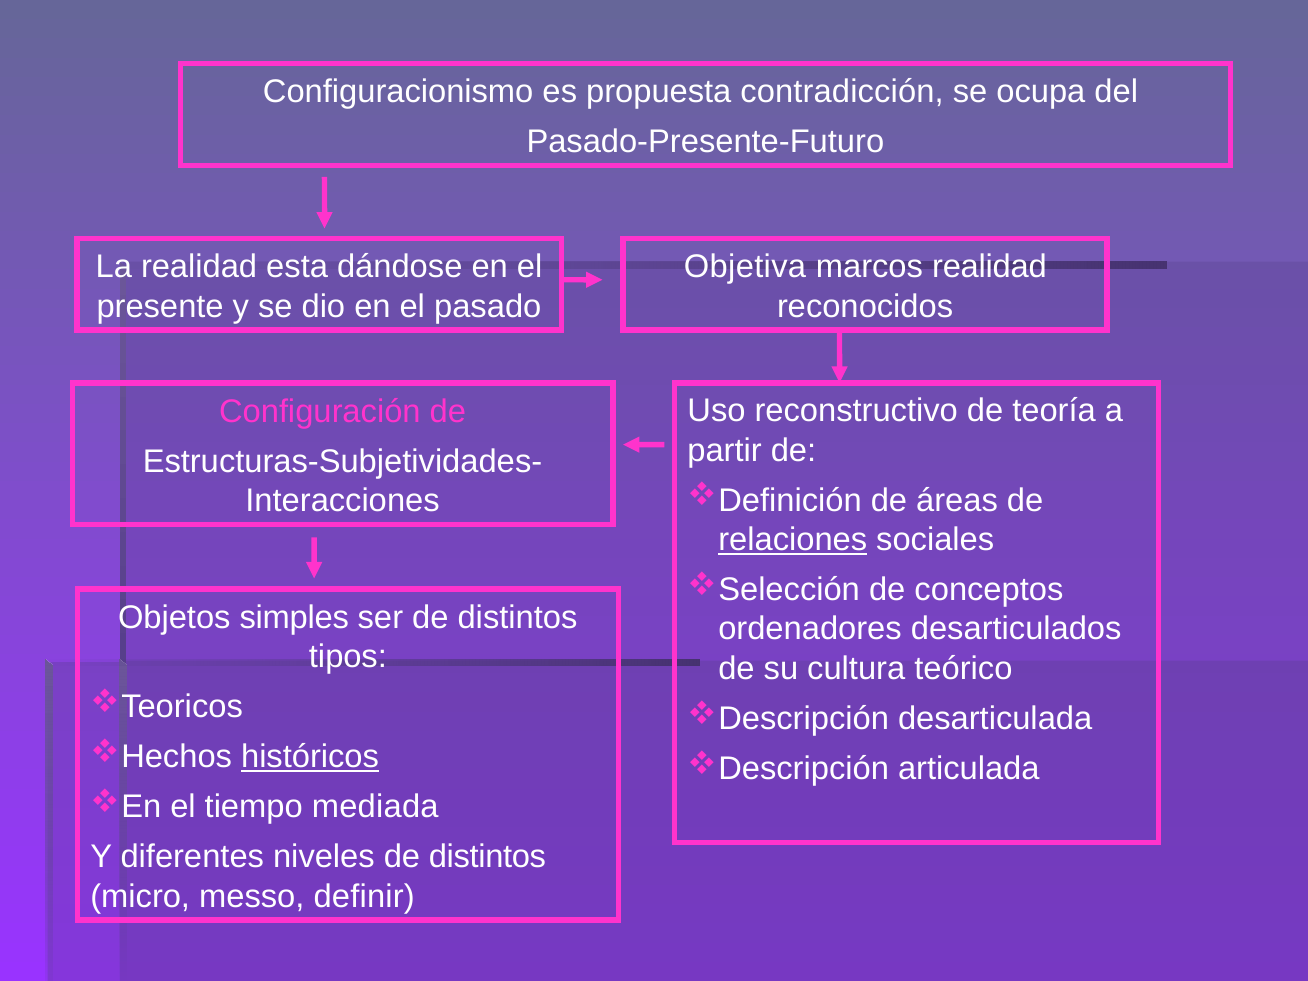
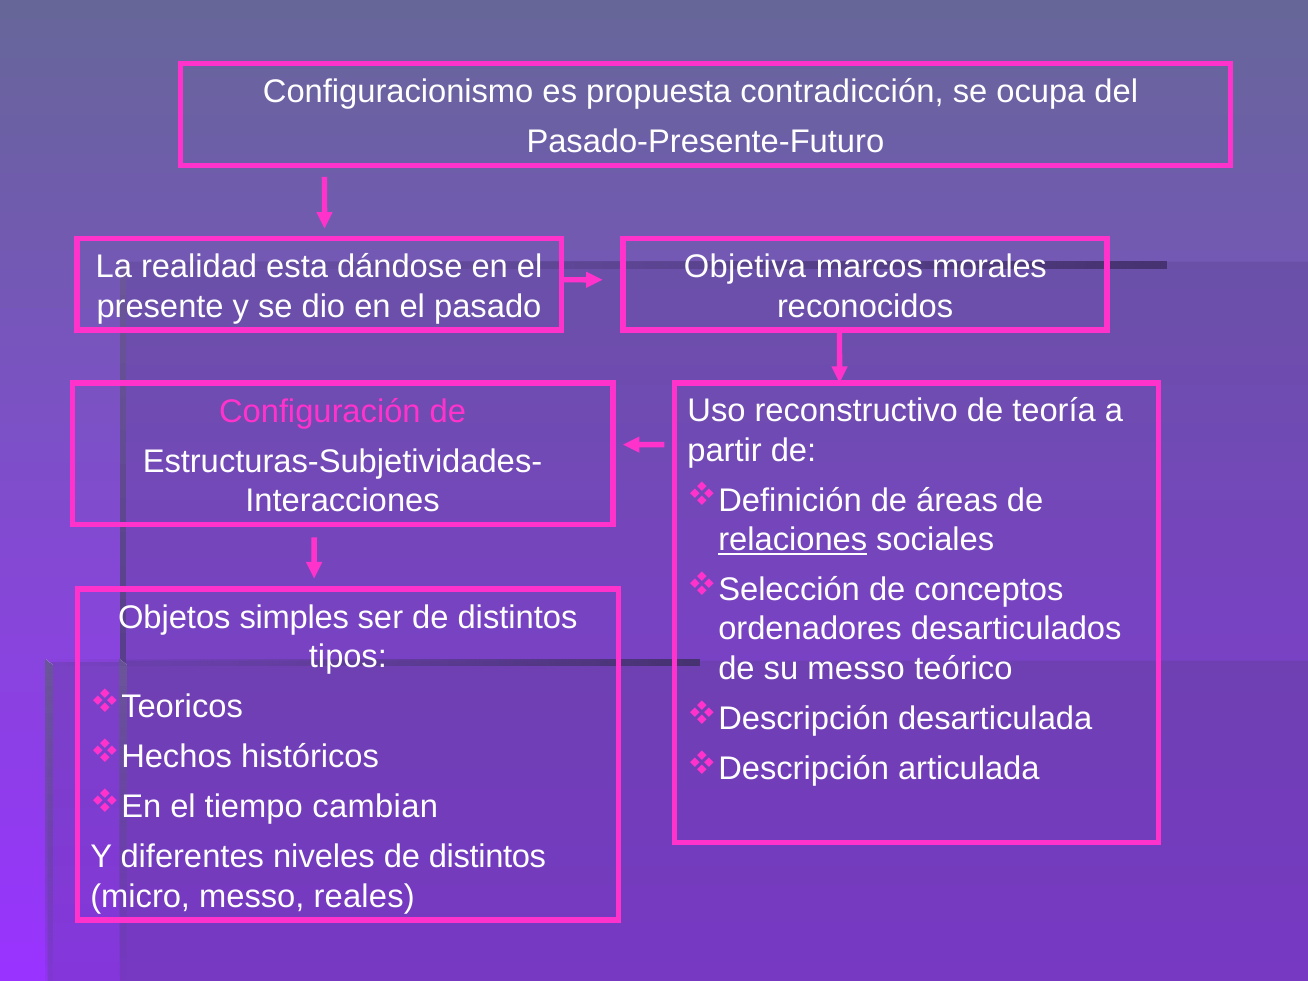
marcos realidad: realidad -> morales
su cultura: cultura -> messo
históricos underline: present -> none
mediada: mediada -> cambian
definir: definir -> reales
